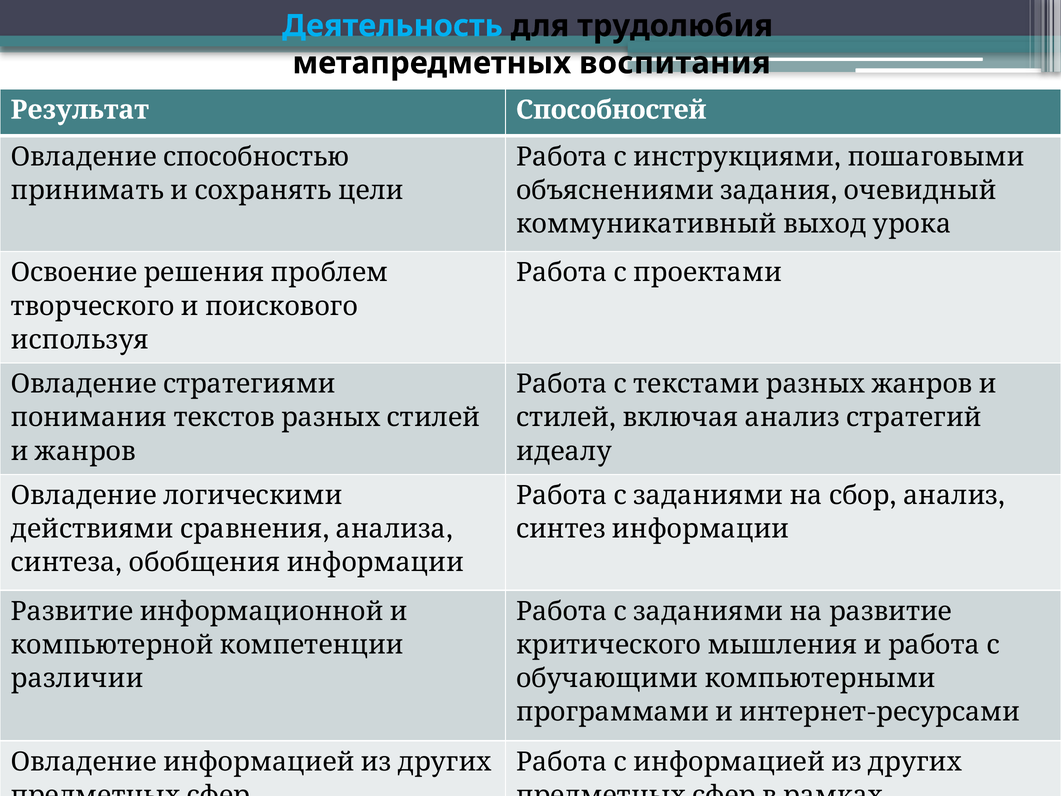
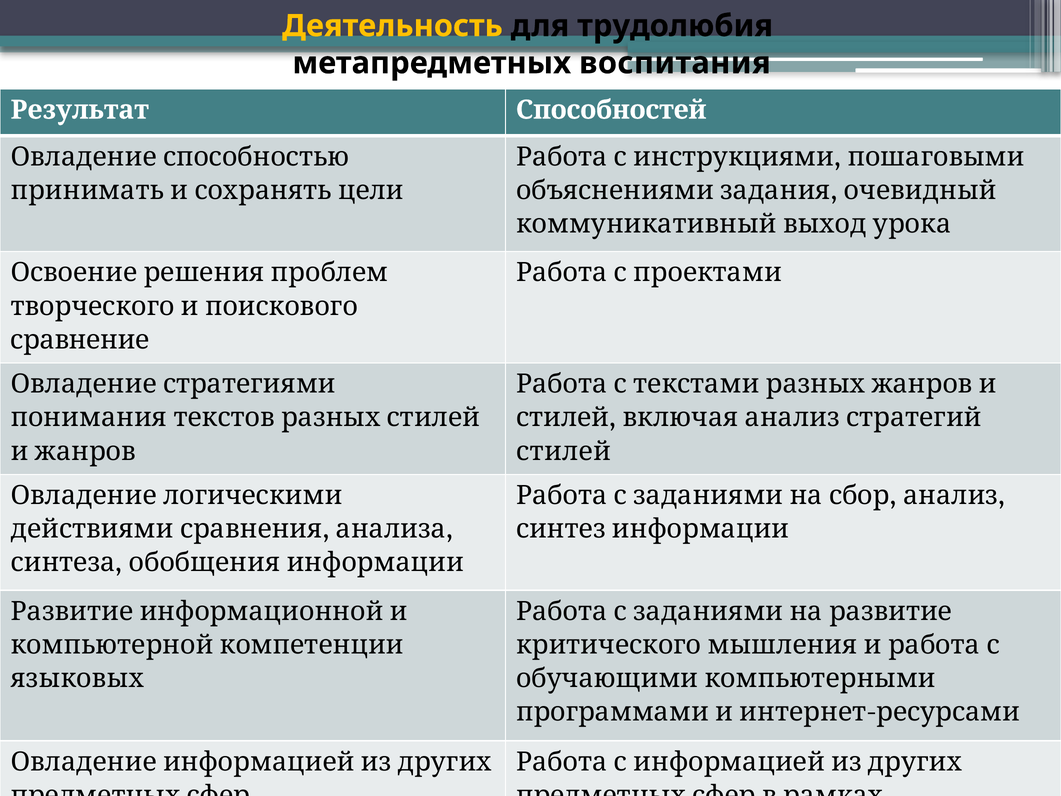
Деятельность colour: light blue -> yellow
используя: используя -> сравнение
идеалу at (564, 451): идеалу -> стилей
различии: различии -> языковых
